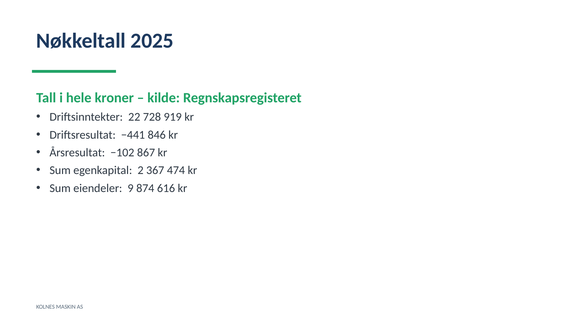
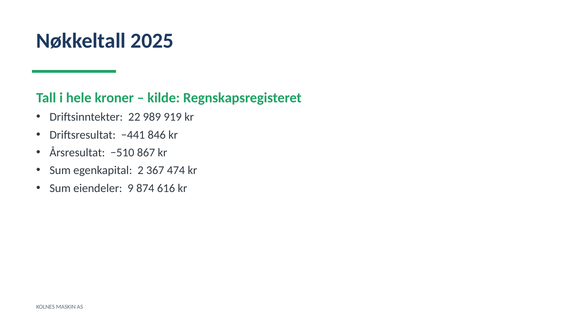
728: 728 -> 989
−102: −102 -> −510
